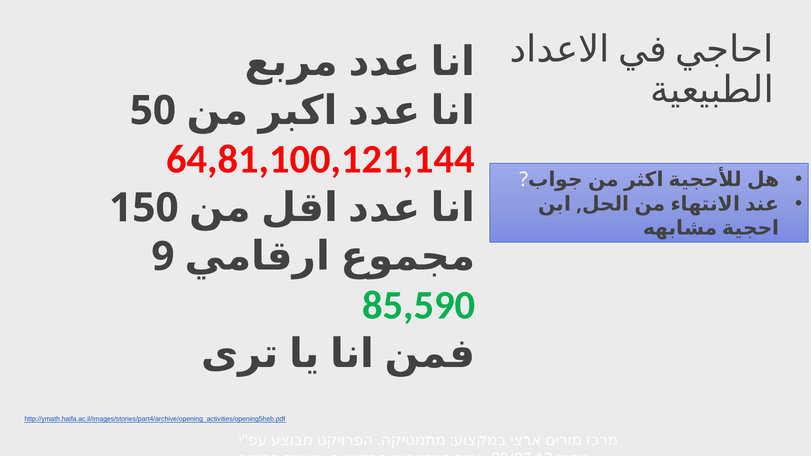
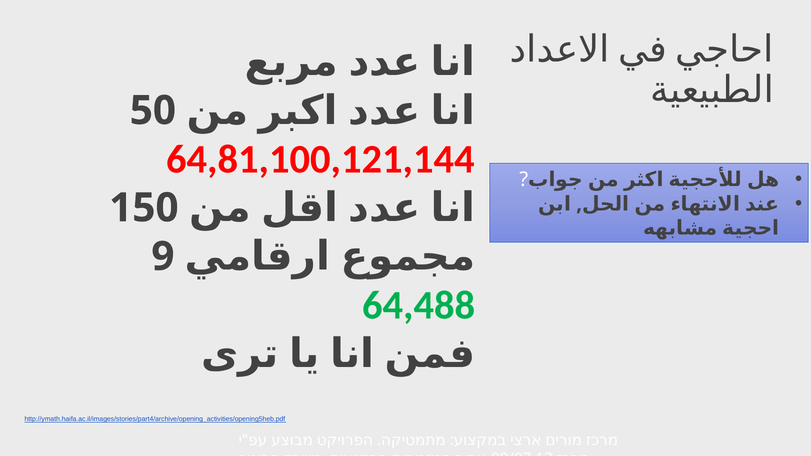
85,590: 85,590 -> 64,488
